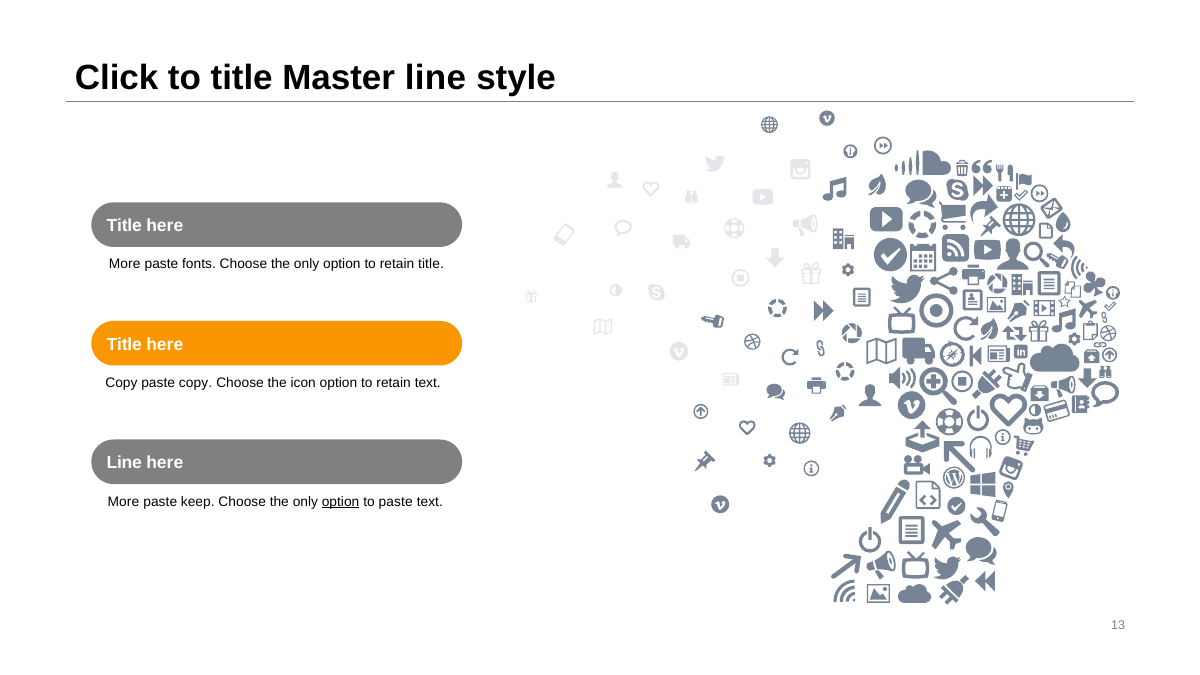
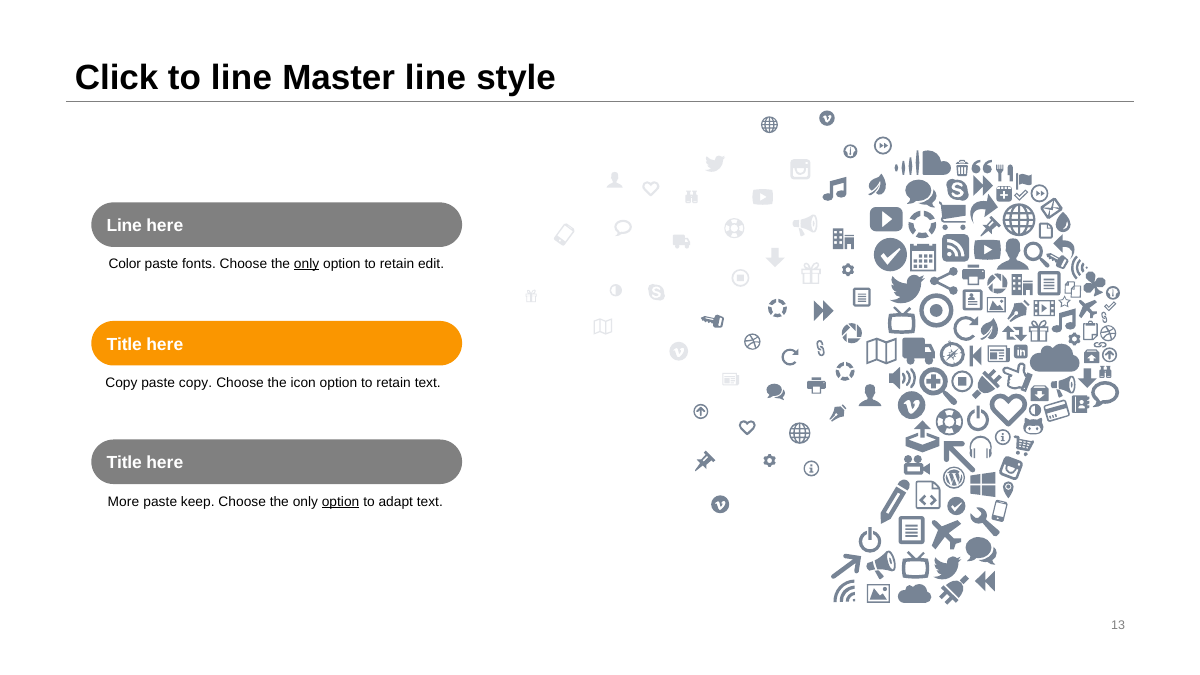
to title: title -> line
Title at (124, 226): Title -> Line
More at (125, 264): More -> Color
only at (307, 264) underline: none -> present
retain title: title -> edit
Line at (124, 463): Line -> Title
to paste: paste -> adapt
